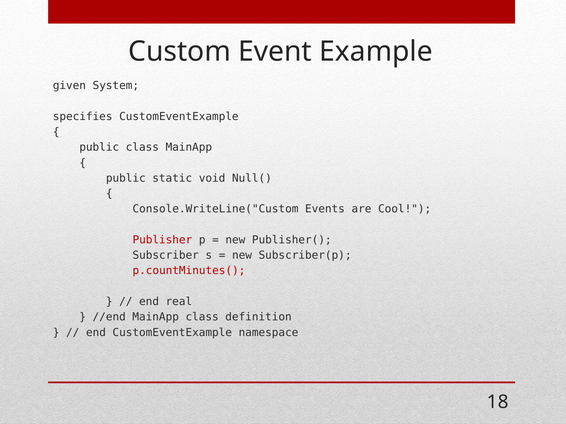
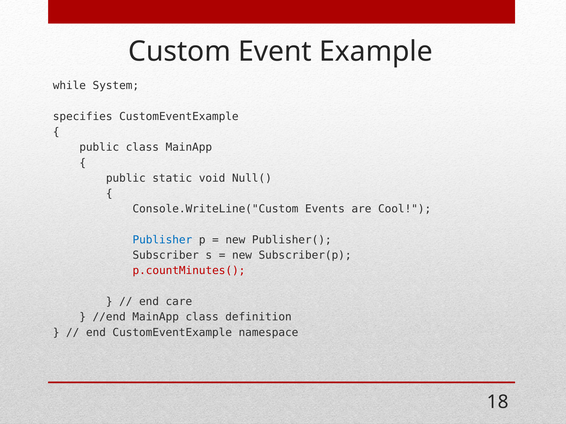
given: given -> while
Publisher colour: red -> blue
real: real -> care
